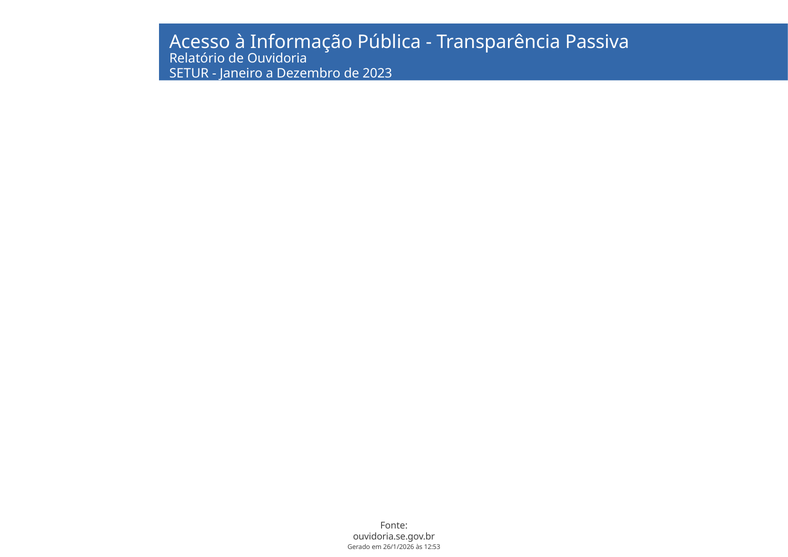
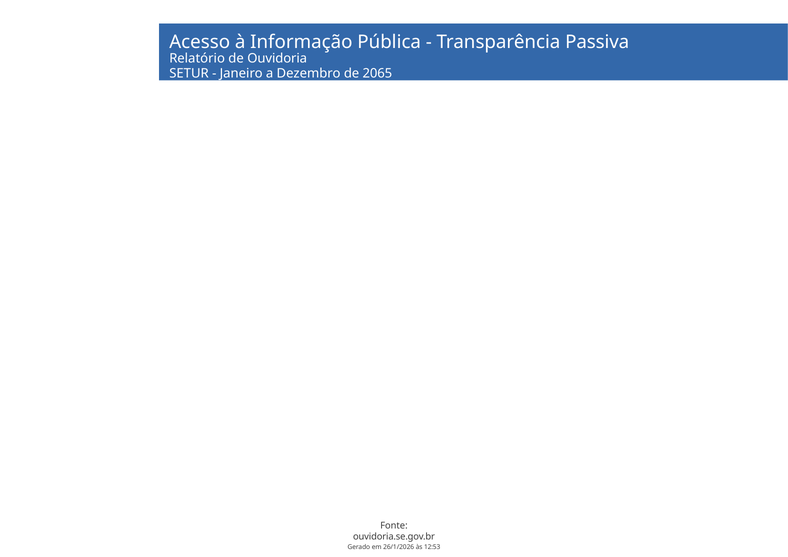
2023: 2023 -> 2065
